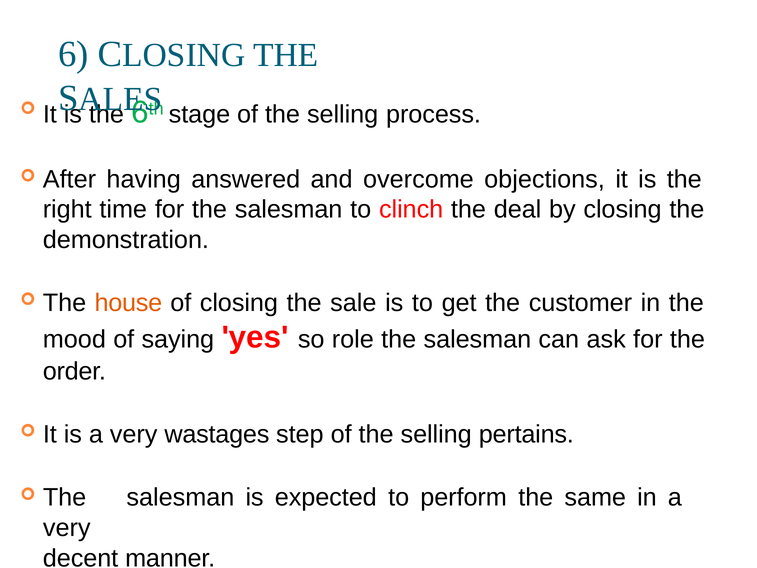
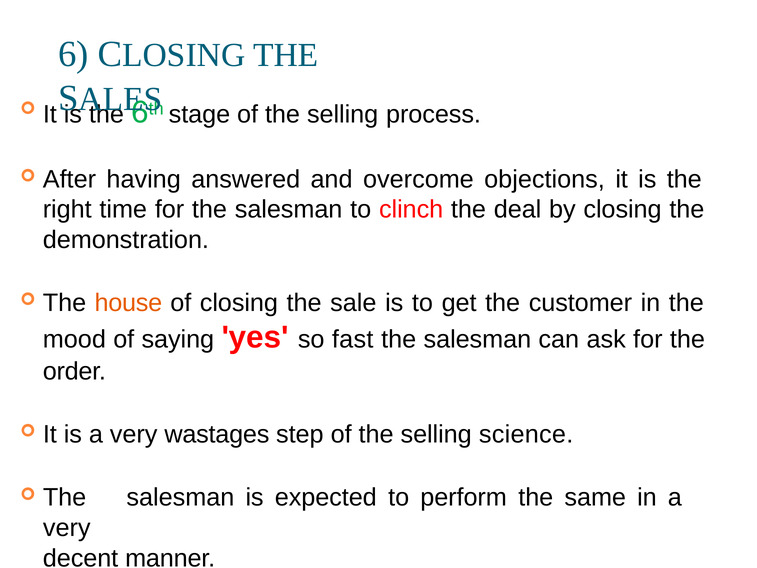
role: role -> fast
pertains: pertains -> science
